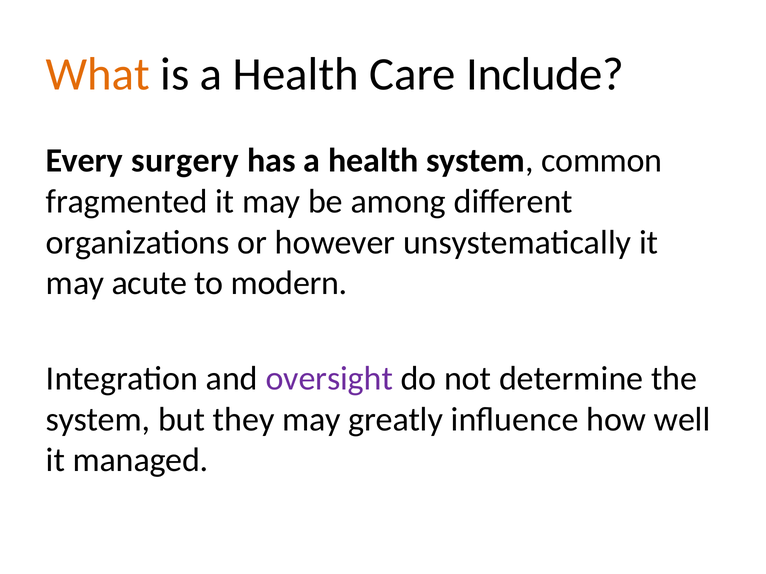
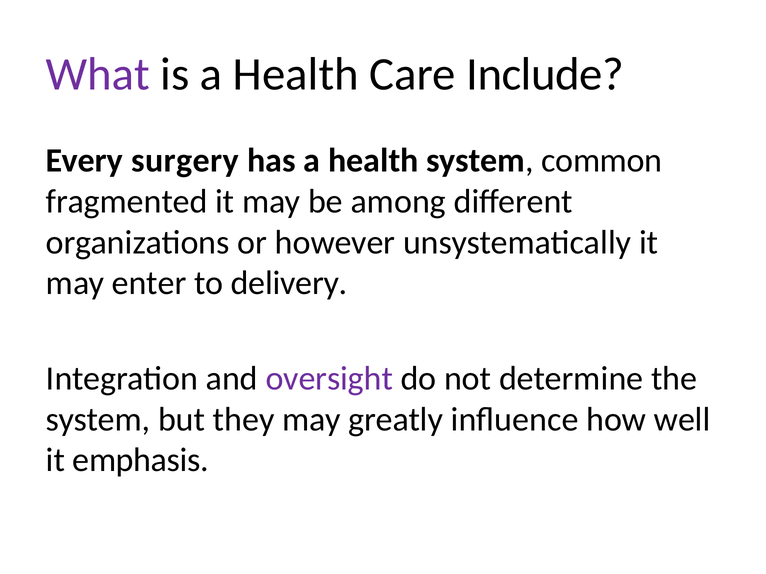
What colour: orange -> purple
acute: acute -> enter
modern: modern -> delivery
managed: managed -> emphasis
